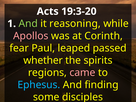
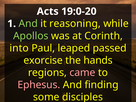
19:3-20: 19:3-20 -> 19:0-20
Apollos colour: pink -> light green
fear: fear -> into
whether: whether -> exorcise
spirits: spirits -> hands
Ephesus colour: light blue -> pink
